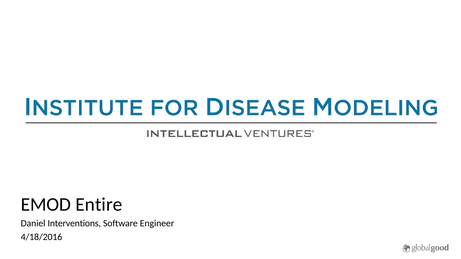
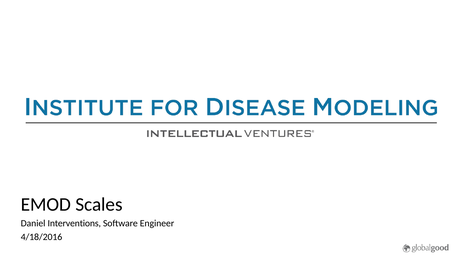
Entire: Entire -> Scales
